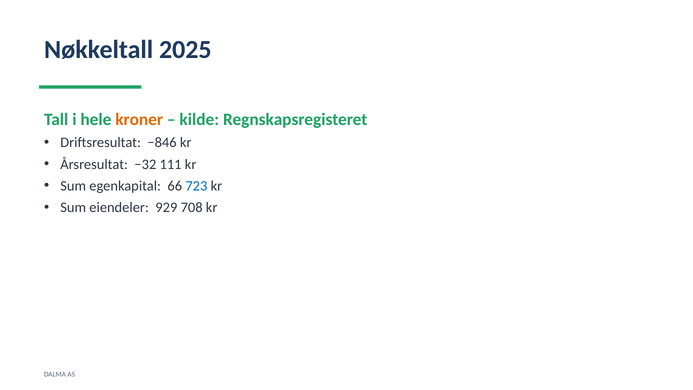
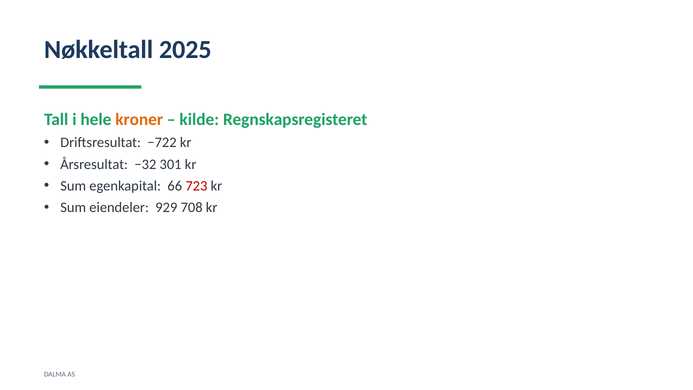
−846: −846 -> −722
111: 111 -> 301
723 colour: blue -> red
